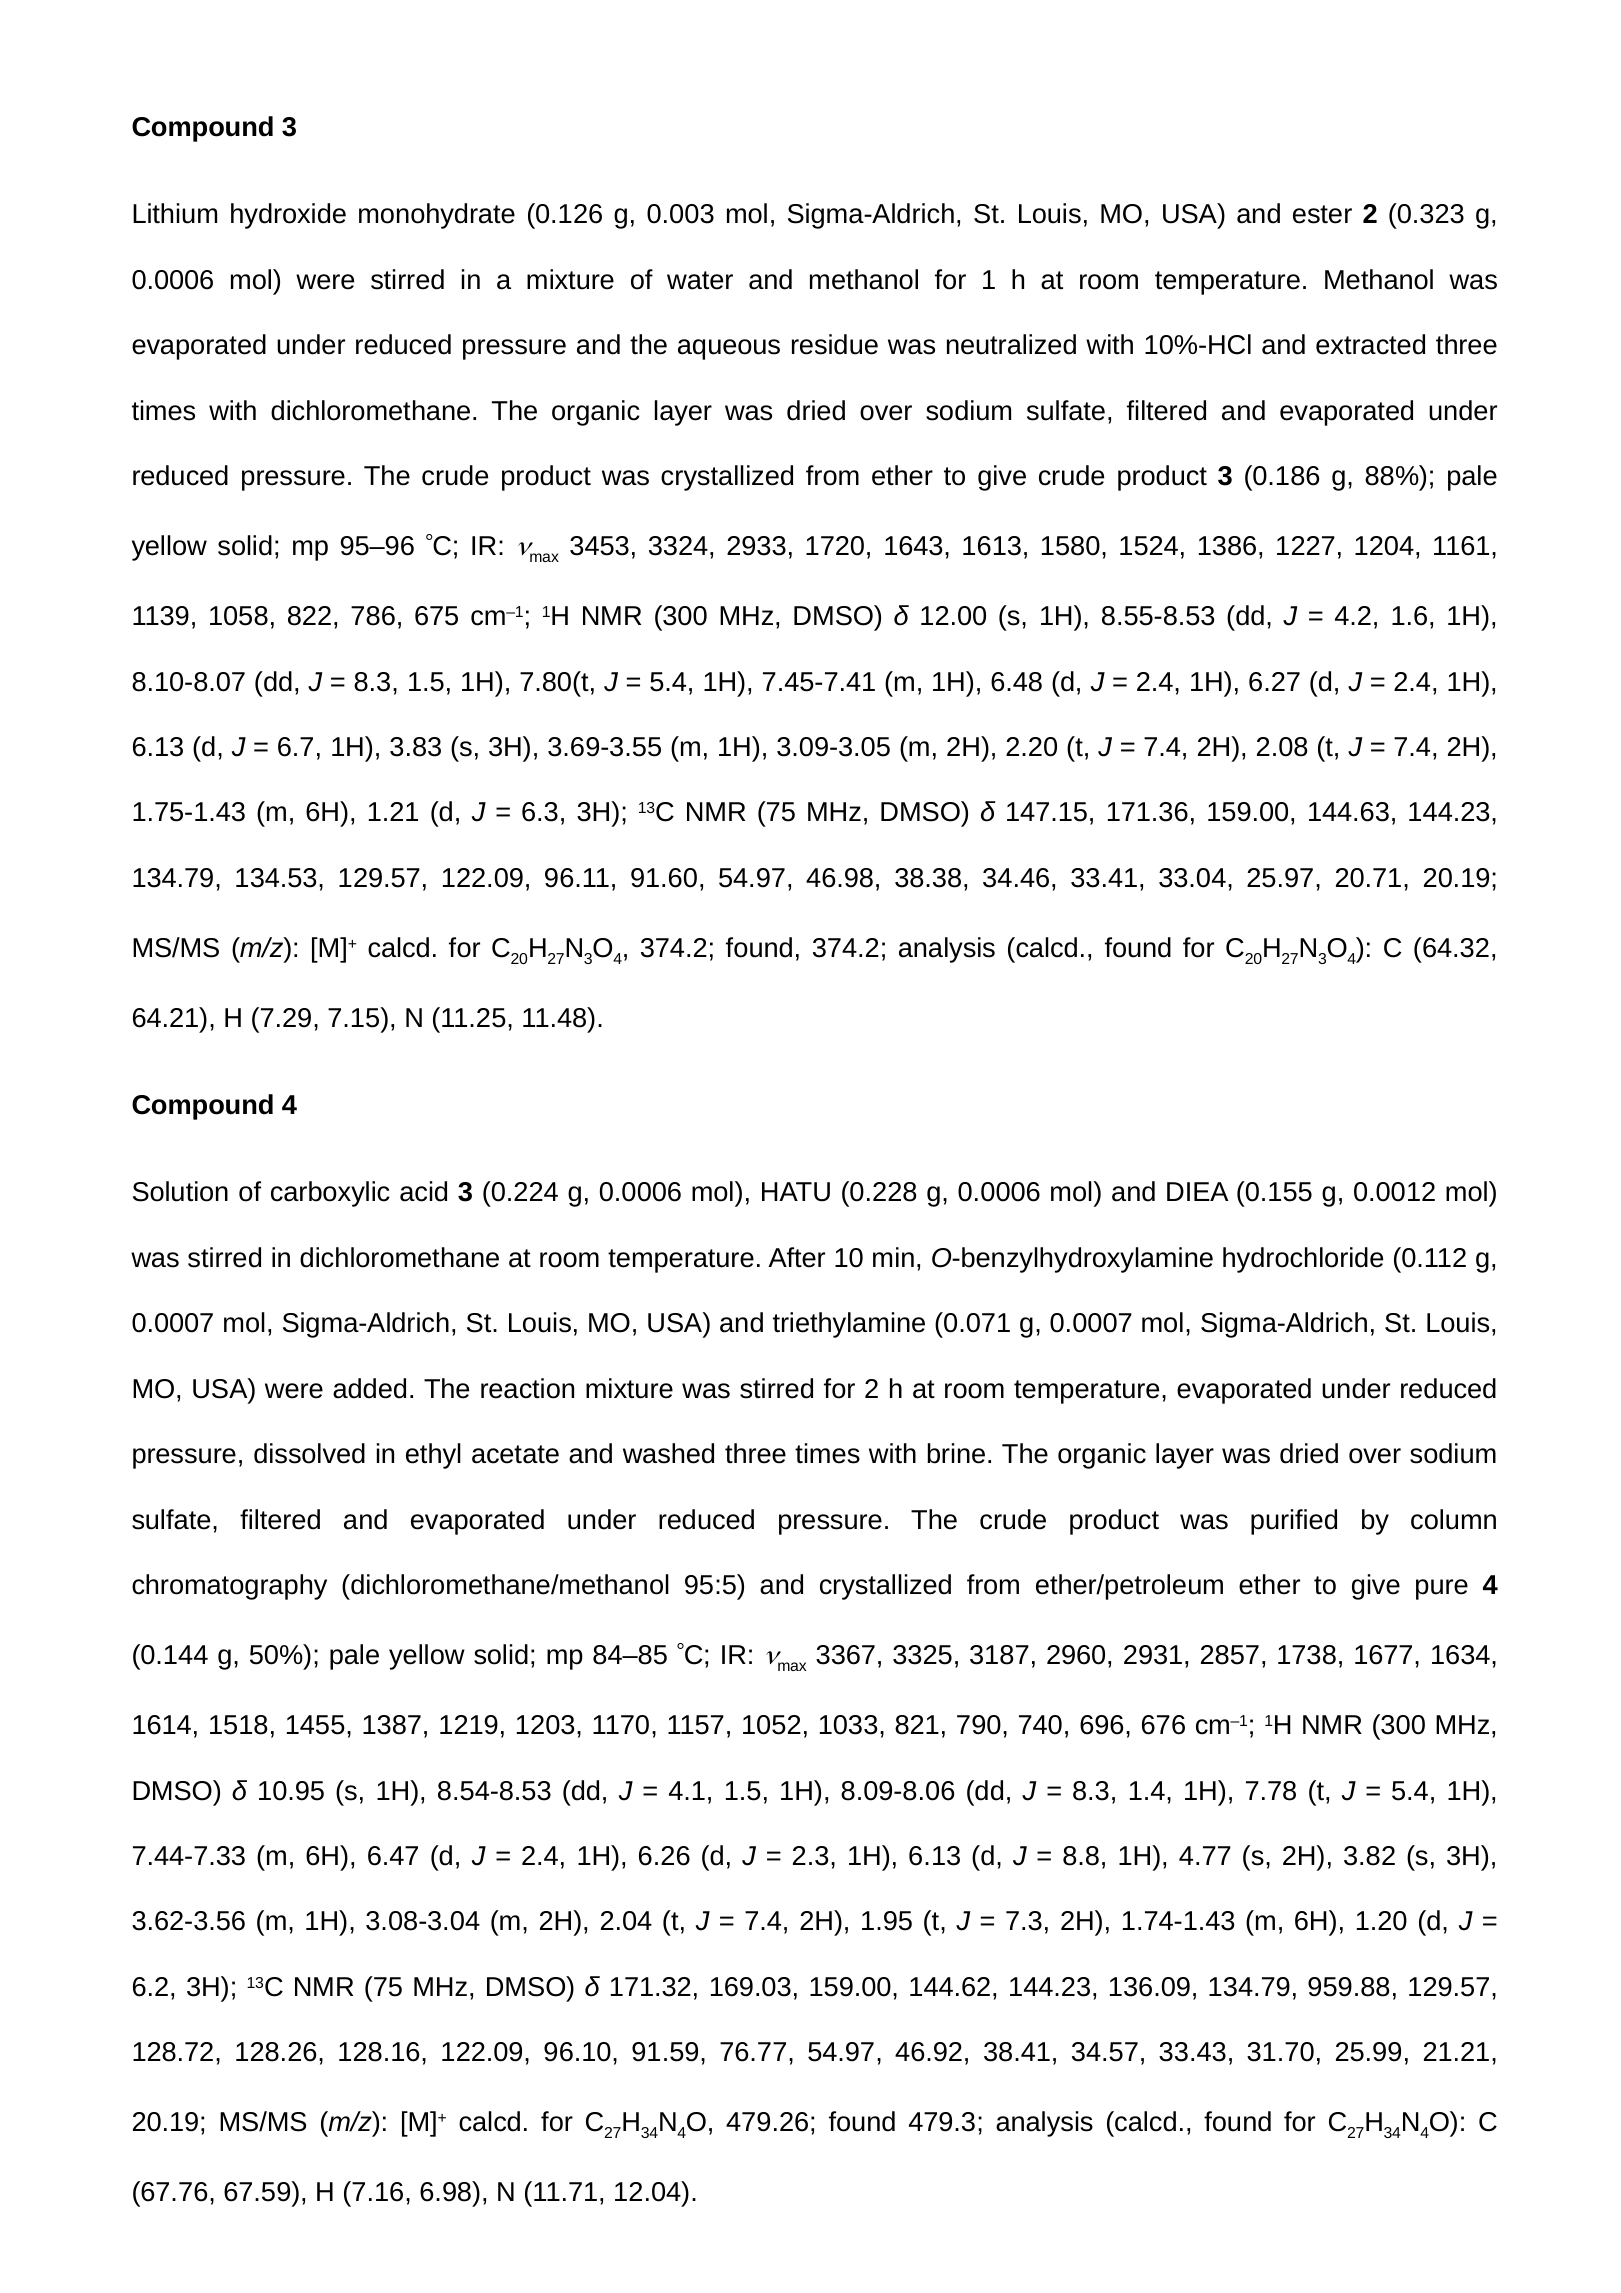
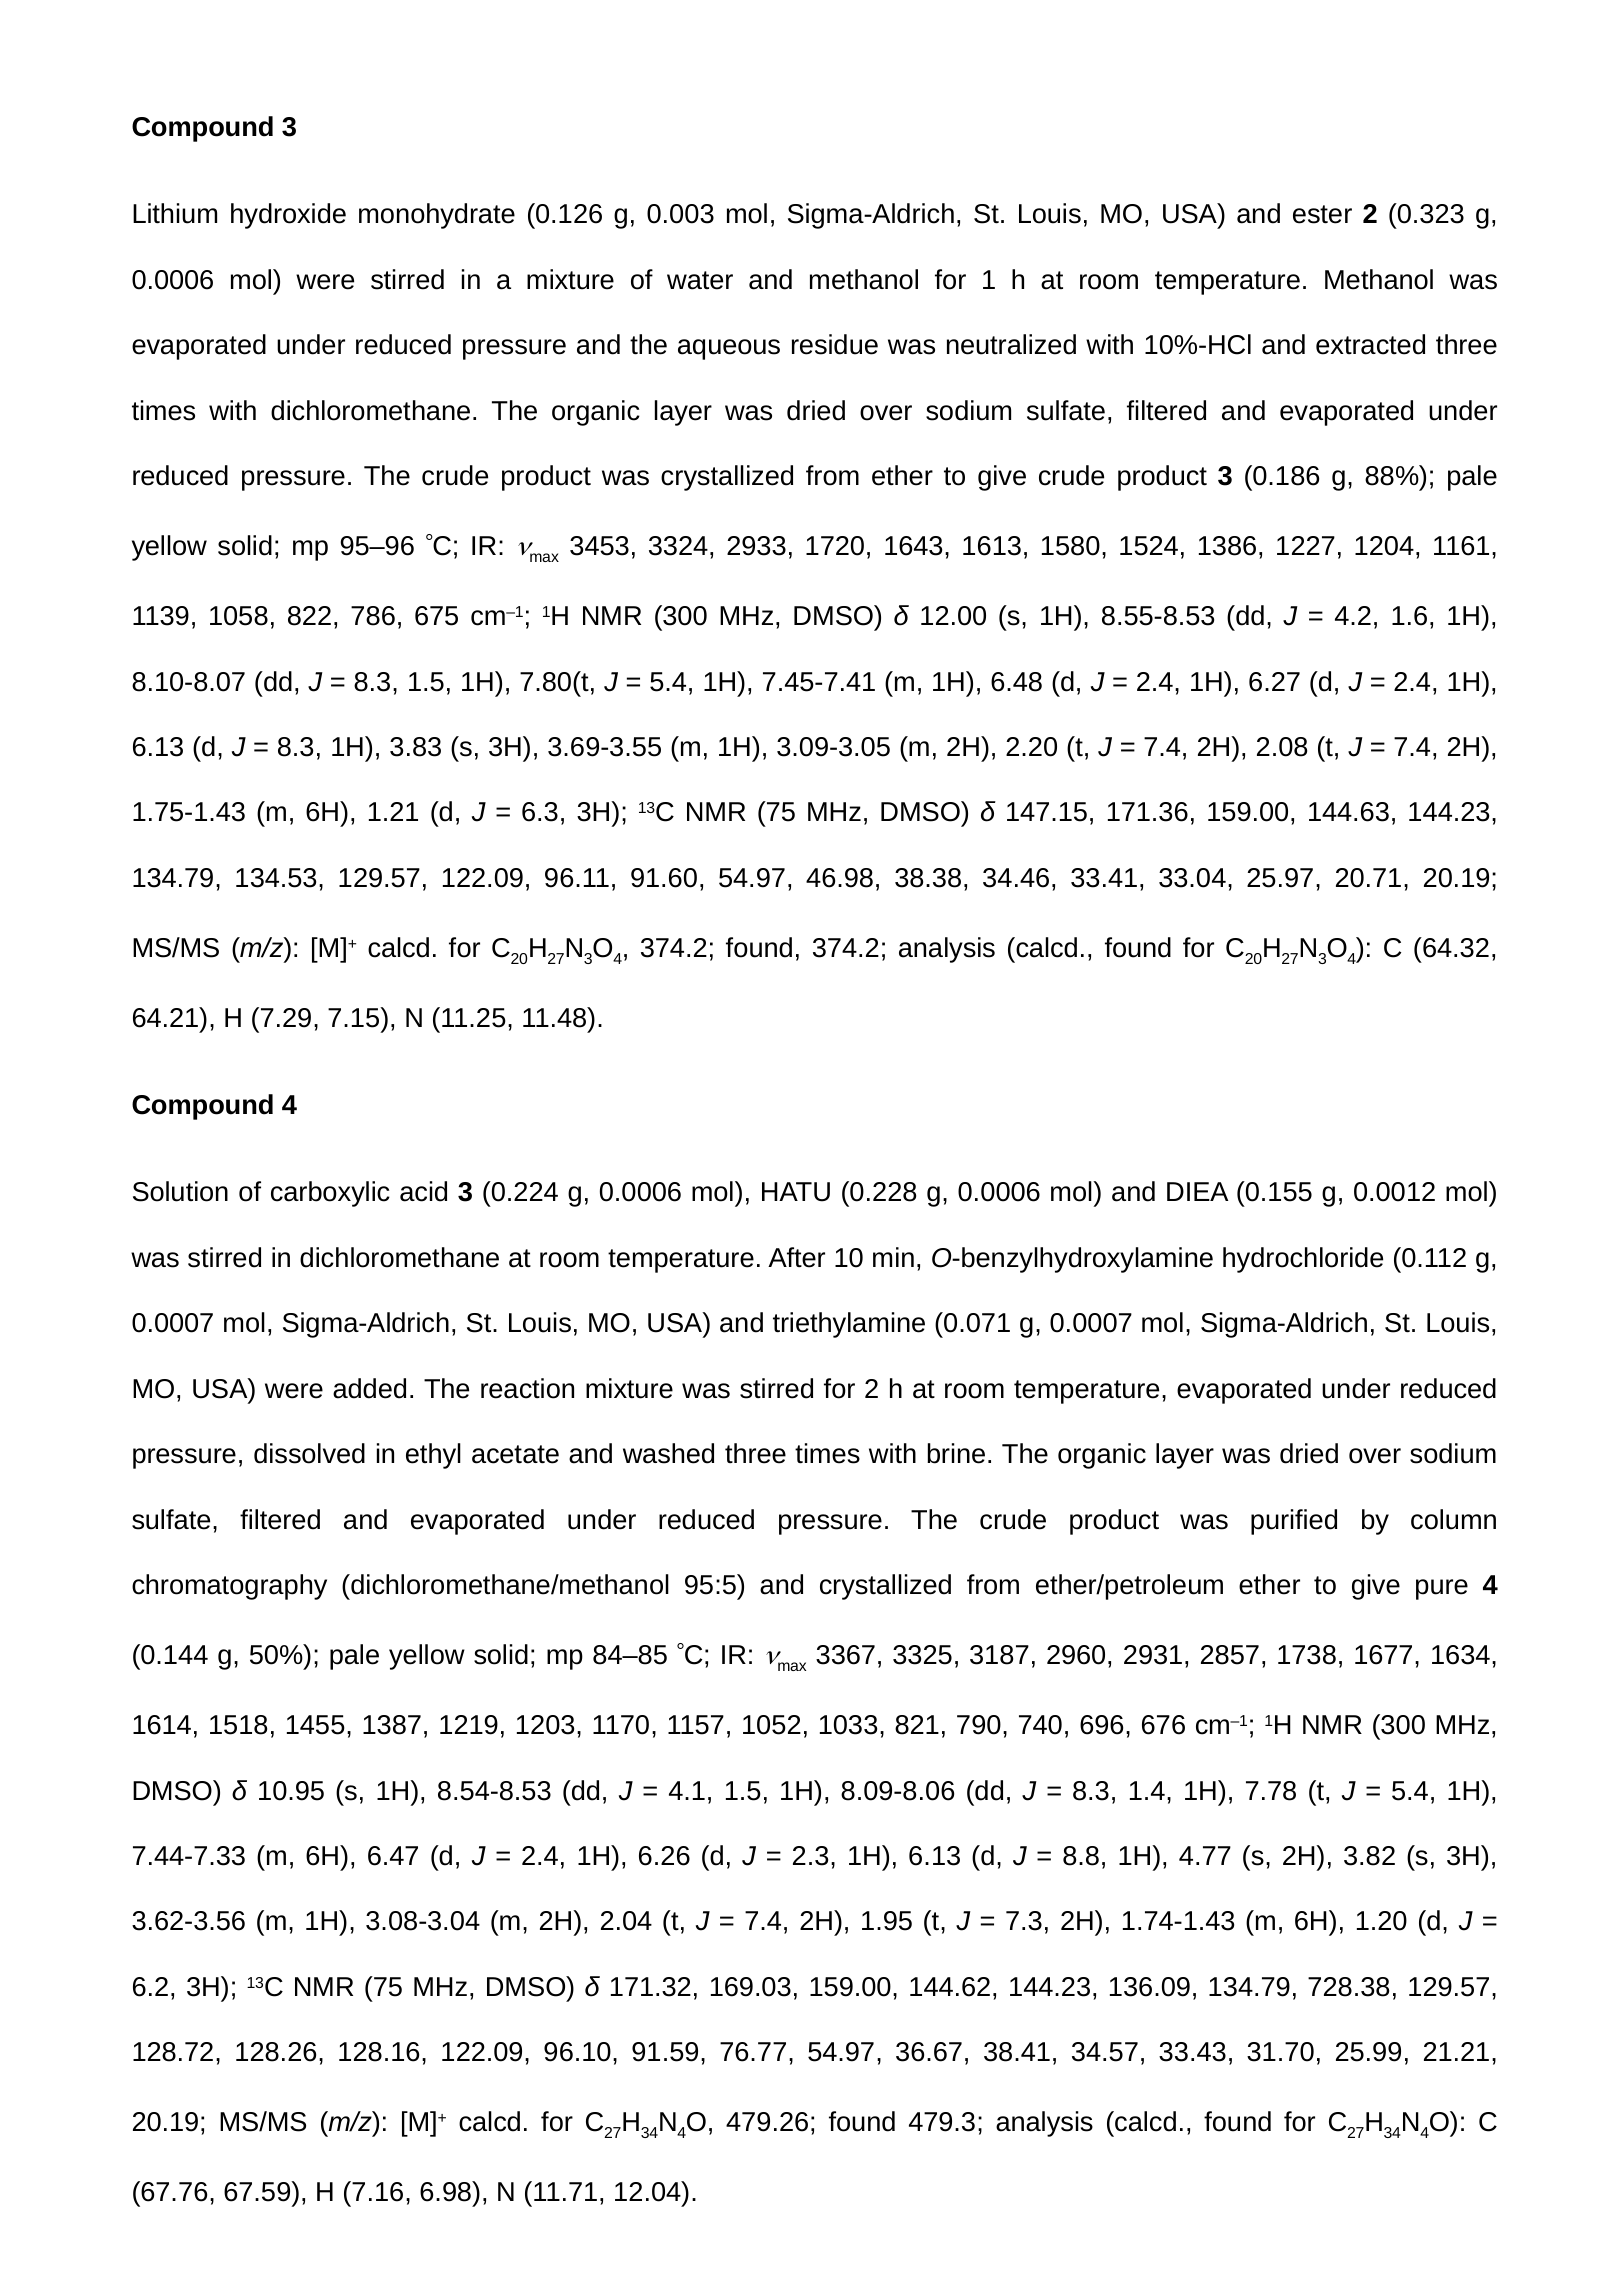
6.7 at (299, 747): 6.7 -> 8.3
959.88: 959.88 -> 728.38
46.92: 46.92 -> 36.67
